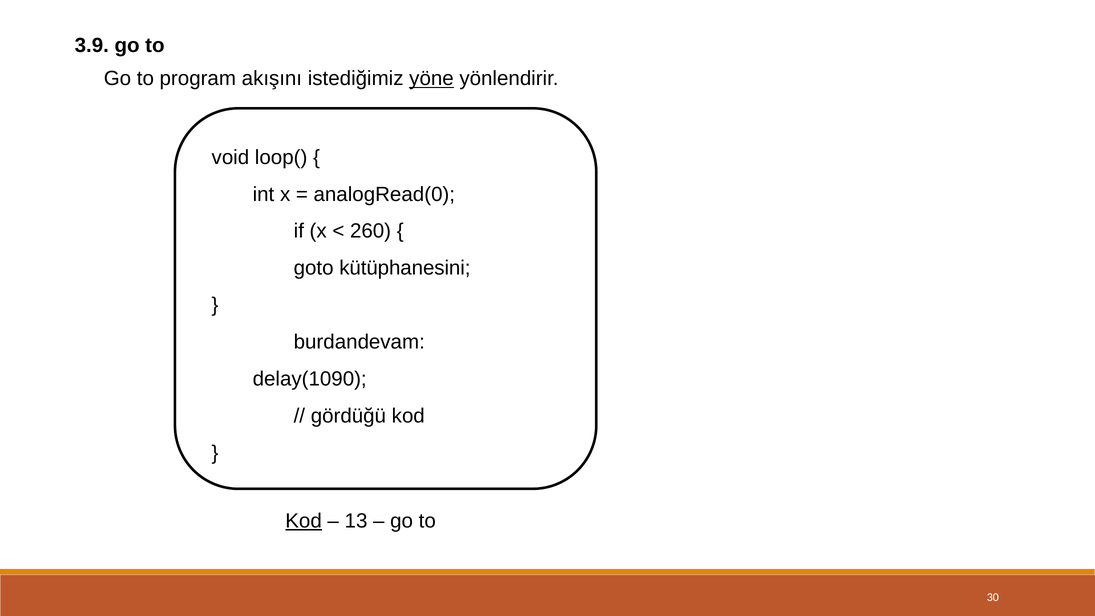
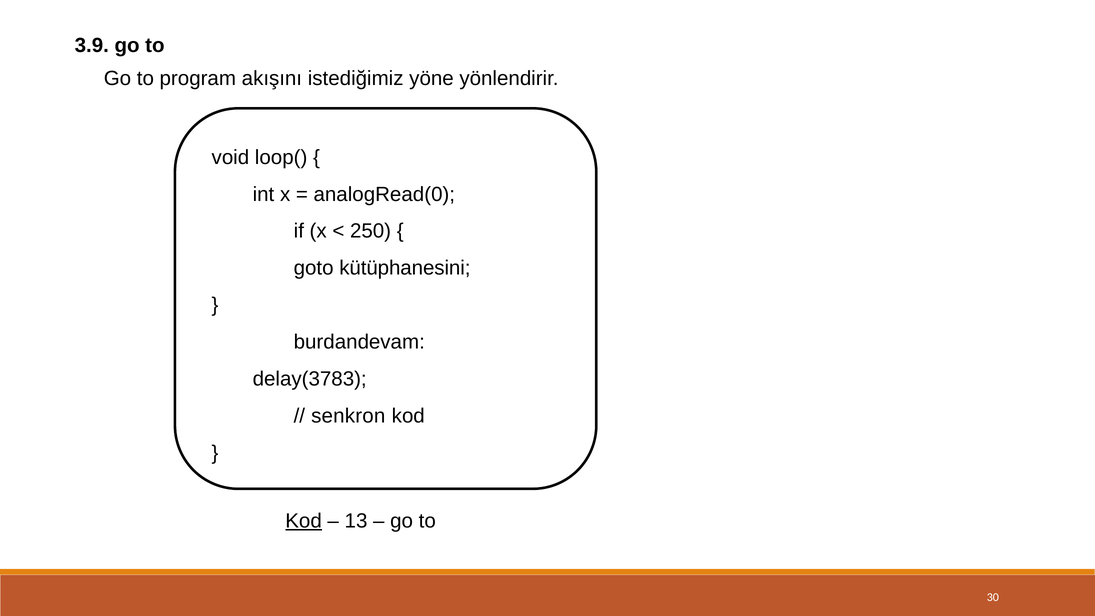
yöne underline: present -> none
260: 260 -> 250
delay(1090: delay(1090 -> delay(3783
gördüğü: gördüğü -> senkron
